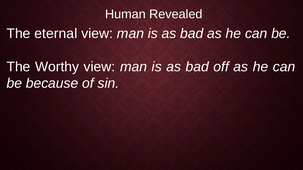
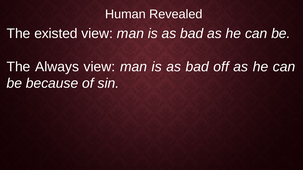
eternal: eternal -> existed
Worthy: Worthy -> Always
